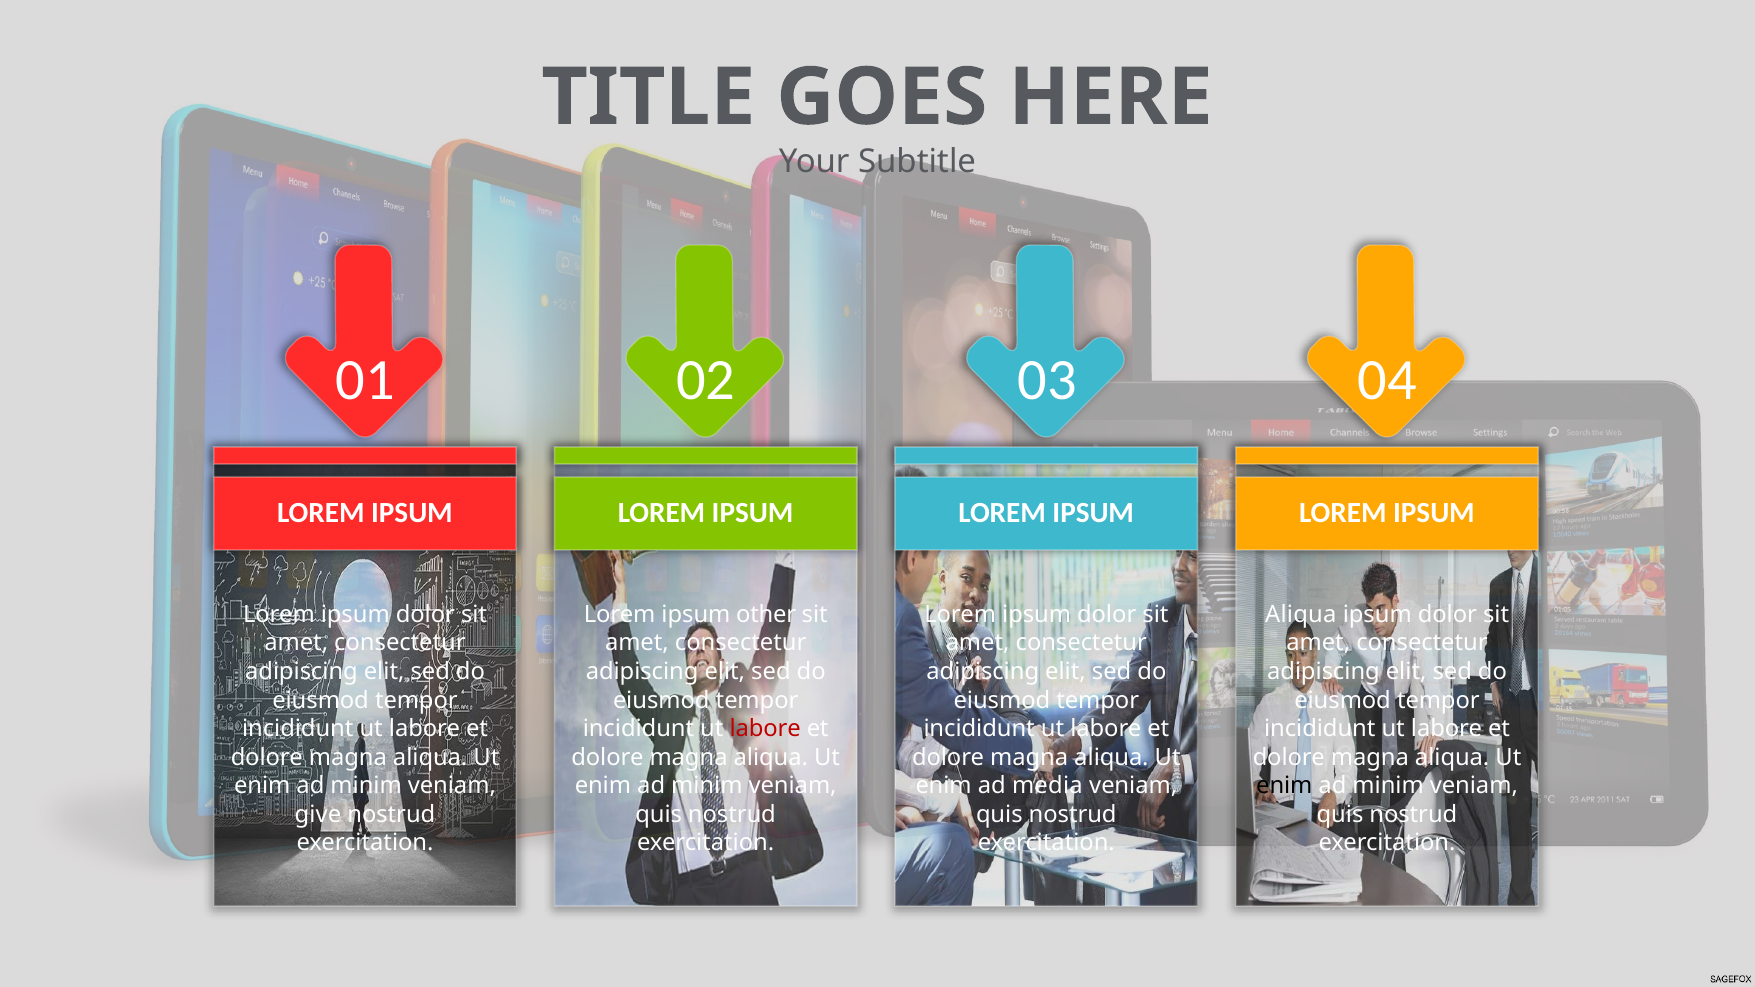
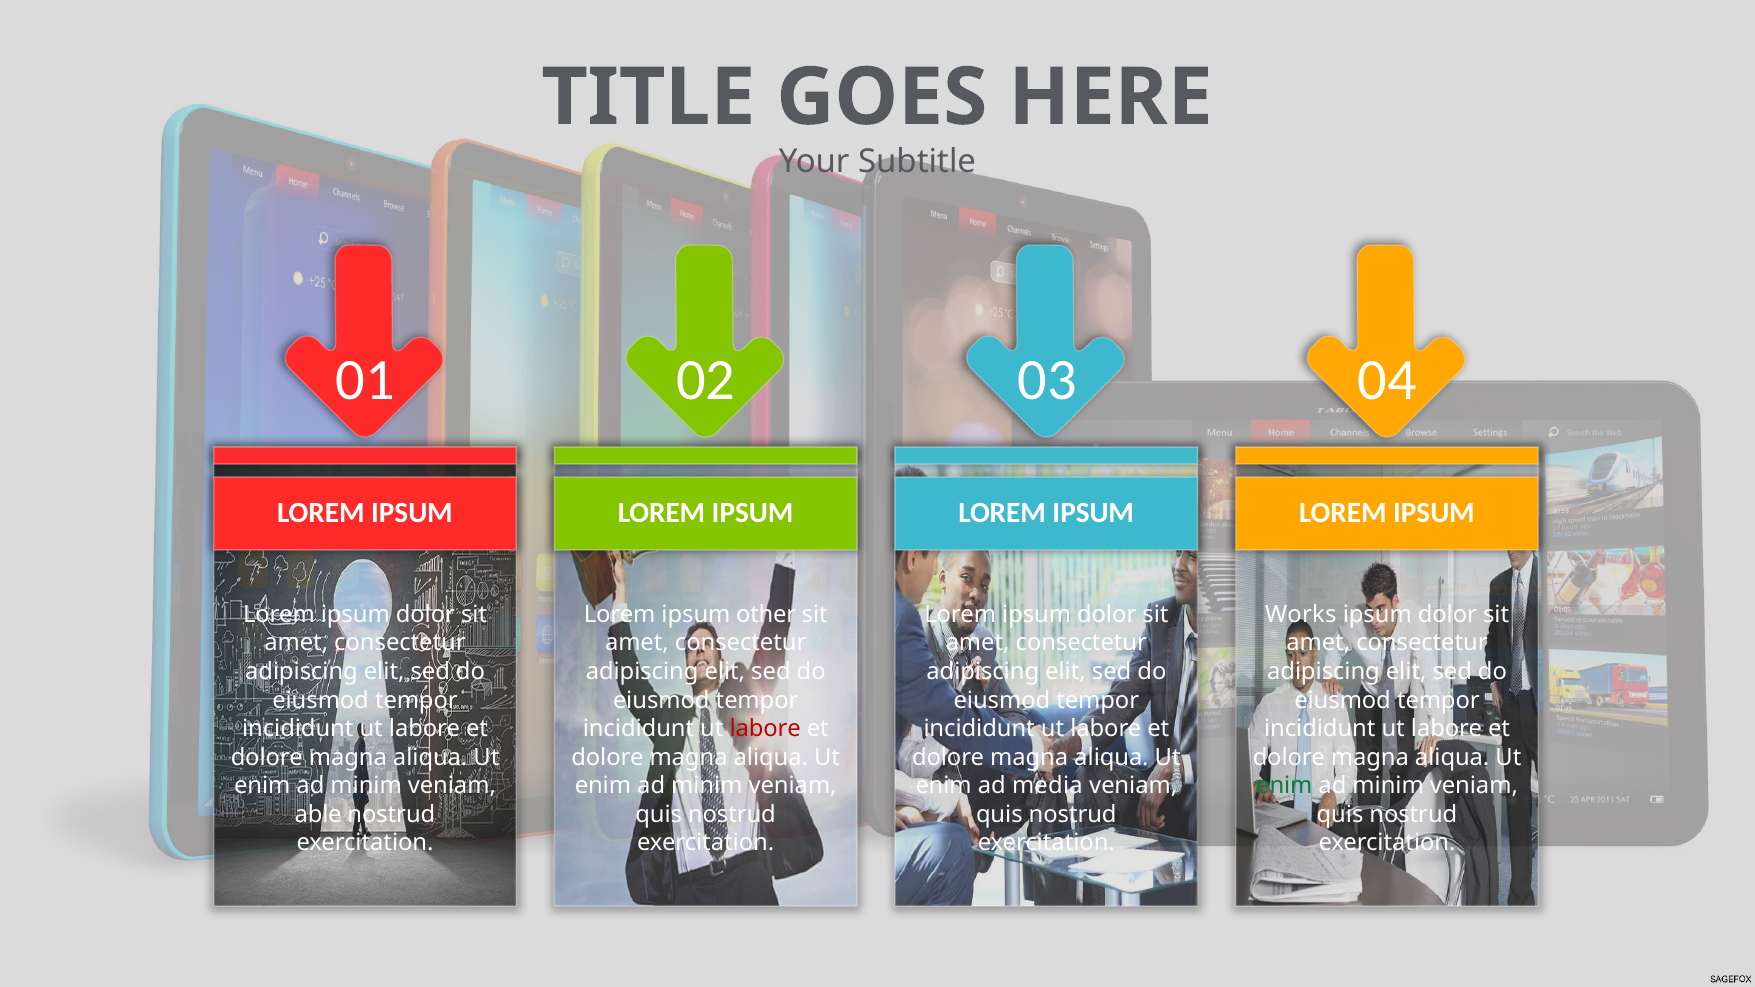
Aliqua at (1301, 615): Aliqua -> Works
enim at (1284, 786) colour: black -> green
give: give -> able
